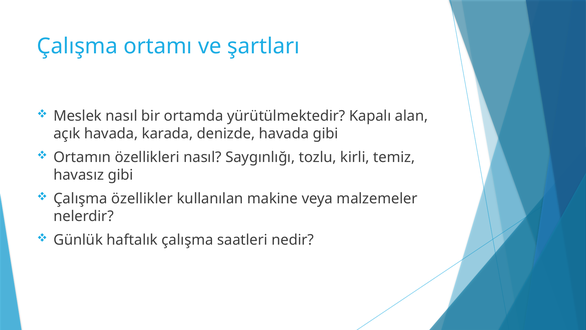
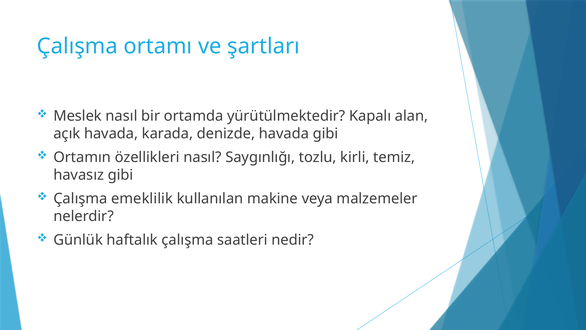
özellikler: özellikler -> emeklilik
